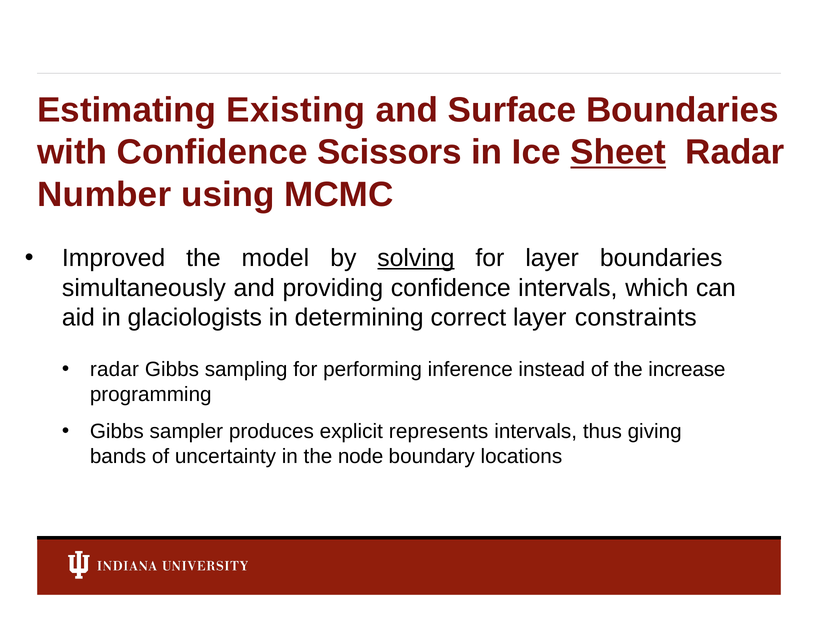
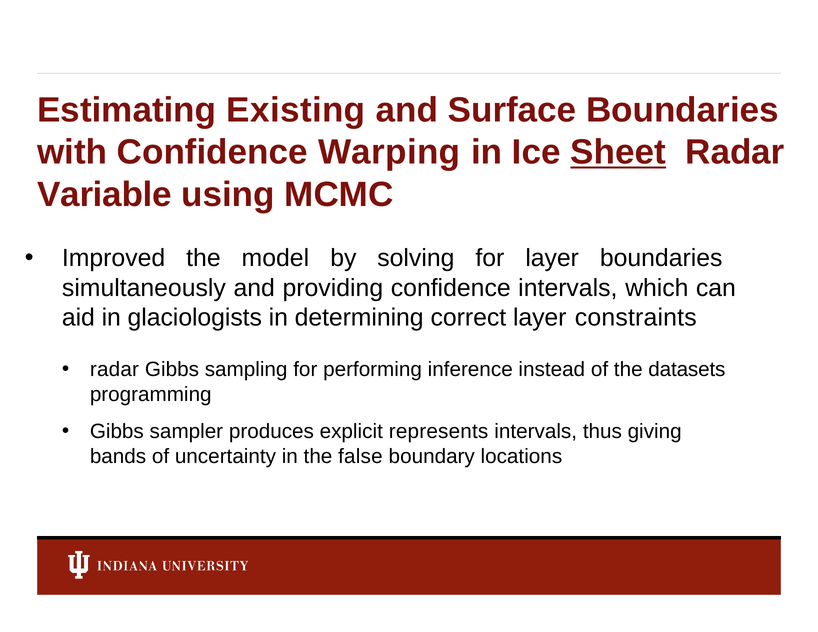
Scissors: Scissors -> Warping
Number: Number -> Variable
solving underline: present -> none
increase: increase -> datasets
node: node -> false
